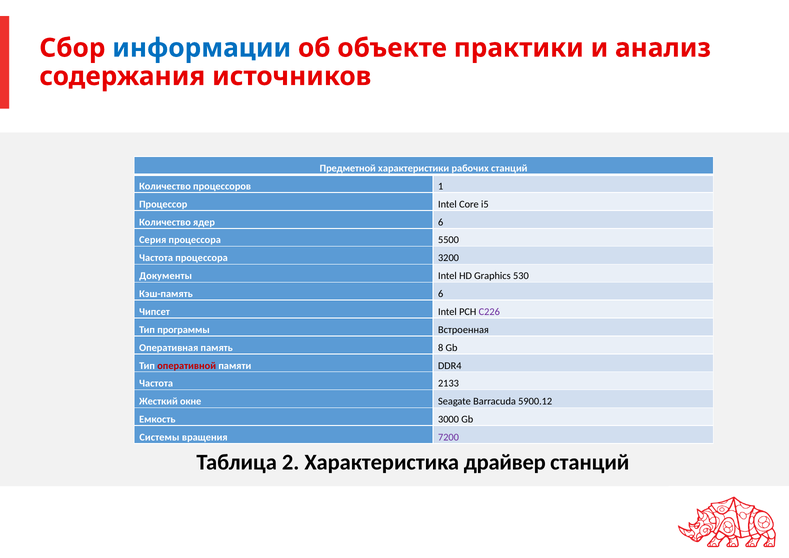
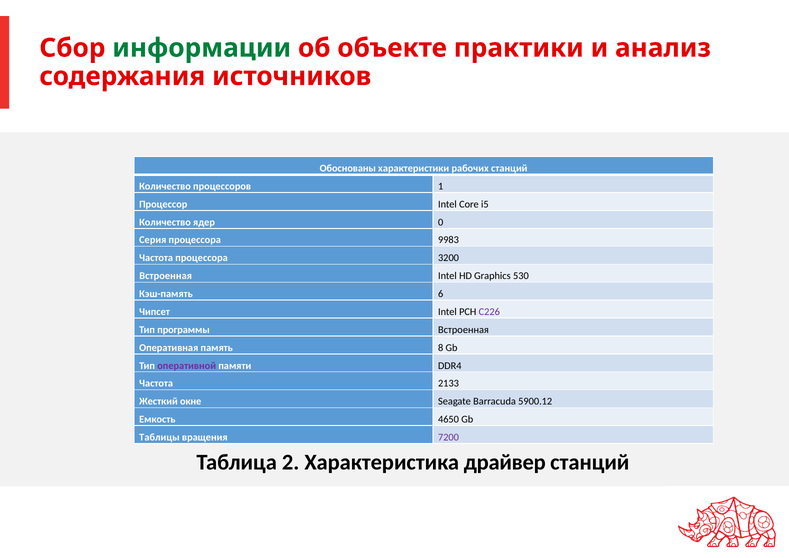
информации colour: blue -> green
Предметной: Предметной -> Обоснованы
ядер 6: 6 -> 0
5500: 5500 -> 9983
Документы at (166, 276): Документы -> Встроенная
оперативной colour: red -> purple
3000: 3000 -> 4650
Системы: Системы -> Таблицы
